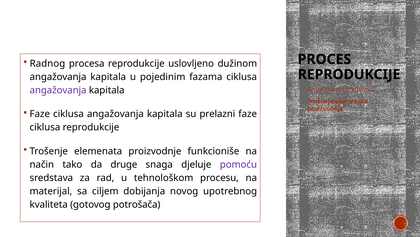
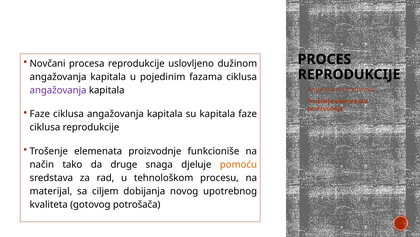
Radnog: Radnog -> Novčani
su prelazni: prelazni -> kapitala
pomoću colour: purple -> orange
